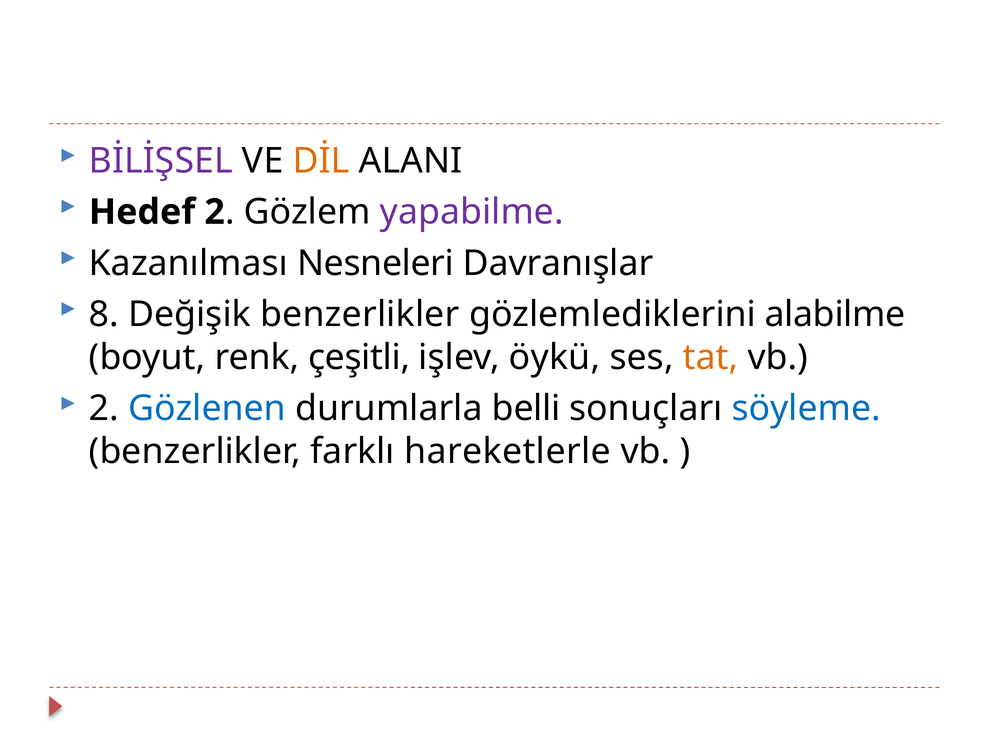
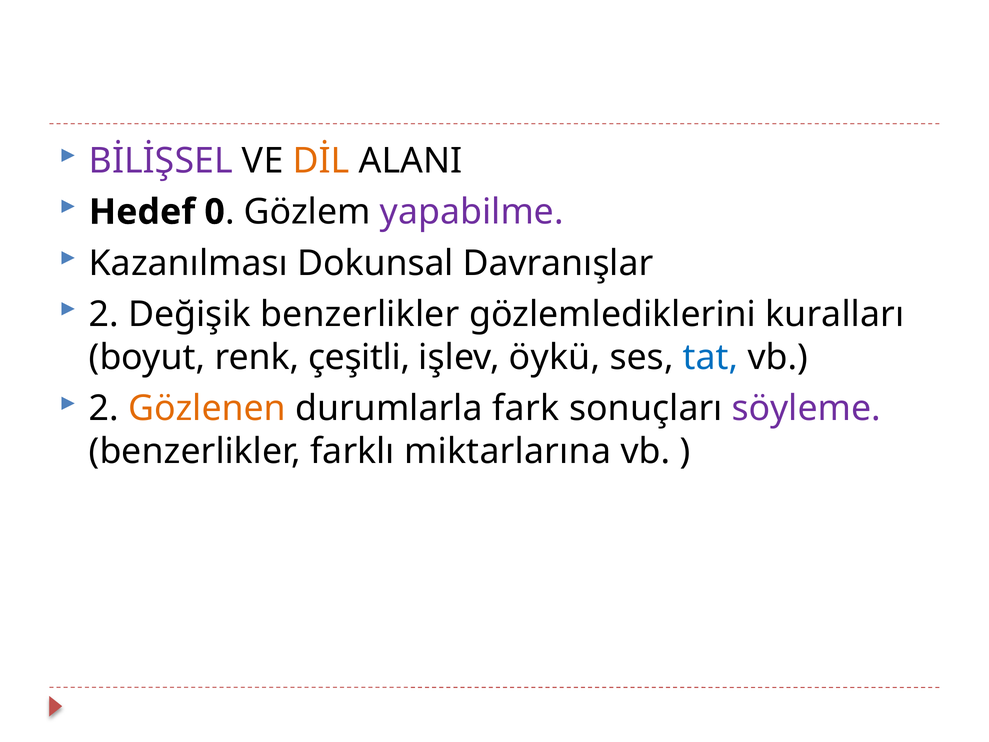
Hedef 2: 2 -> 0
Nesneleri: Nesneleri -> Dokunsal
8 at (104, 314): 8 -> 2
alabilme: alabilme -> kuralları
tat colour: orange -> blue
Gözlenen colour: blue -> orange
belli: belli -> fark
söyleme colour: blue -> purple
hareketlerle: hareketlerle -> miktarlarına
